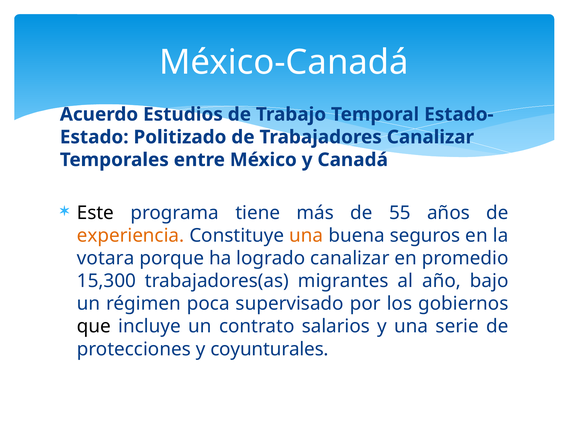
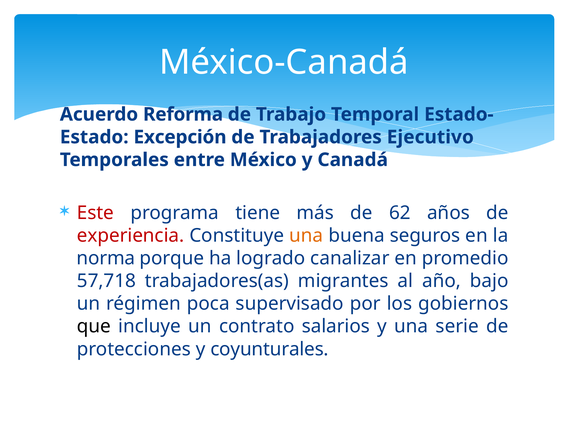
Estudios: Estudios -> Reforma
Politizado: Politizado -> Excepción
Trabajadores Canalizar: Canalizar -> Ejecutivo
Este colour: black -> red
55: 55 -> 62
experiencia colour: orange -> red
votara: votara -> norma
15,300: 15,300 -> 57,718
